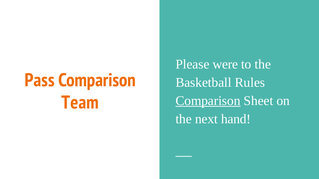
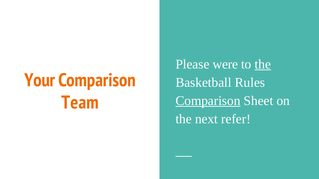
the at (263, 64) underline: none -> present
Pass: Pass -> Your
hand: hand -> refer
